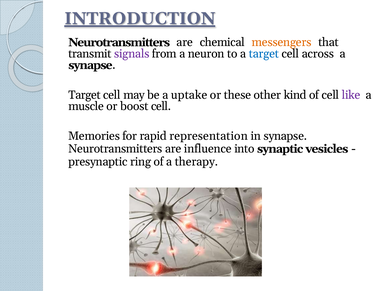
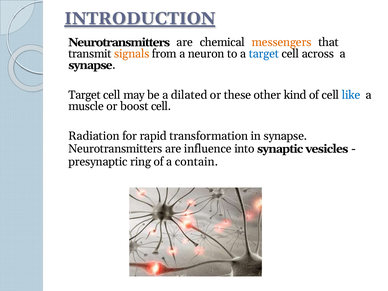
signals colour: purple -> orange
uptake: uptake -> dilated
like colour: purple -> blue
Memories: Memories -> Radiation
representation: representation -> transformation
therapy: therapy -> contain
